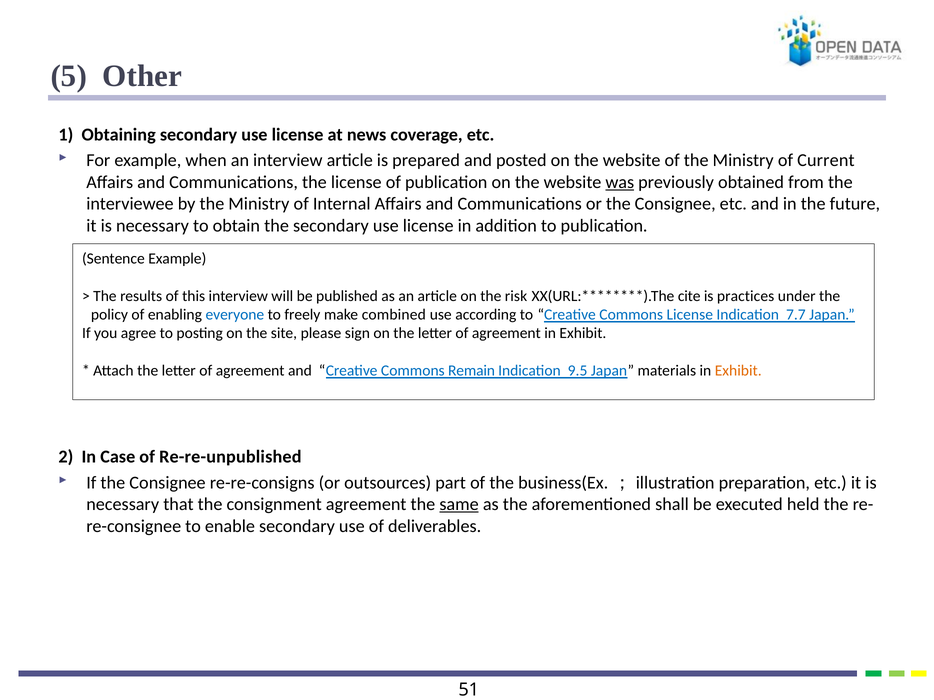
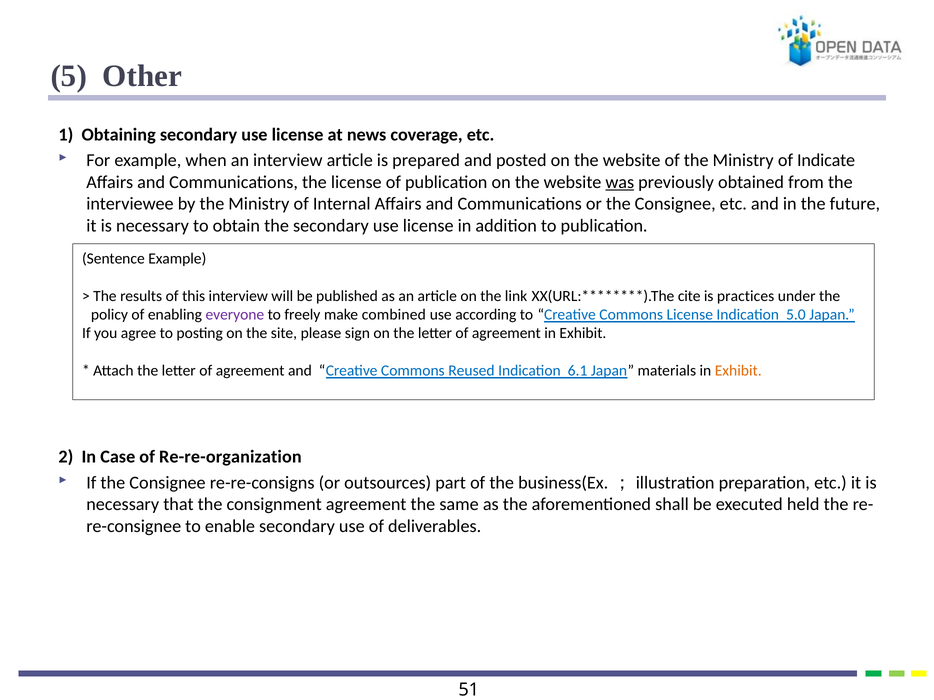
Current: Current -> Indicate
risk: risk -> link
everyone colour: blue -> purple
7.7: 7.7 -> 5.0
Remain: Remain -> Reused
9.5: 9.5 -> 6.1
Re-re-unpublished: Re-re-unpublished -> Re-re-organization
same underline: present -> none
